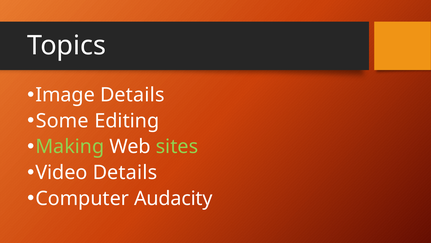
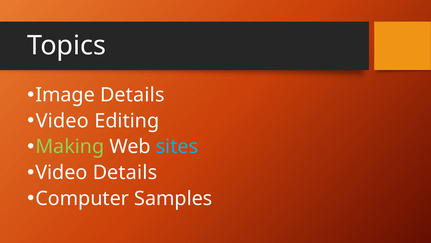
Some at (62, 121): Some -> Video
sites colour: light green -> light blue
Audacity: Audacity -> Samples
